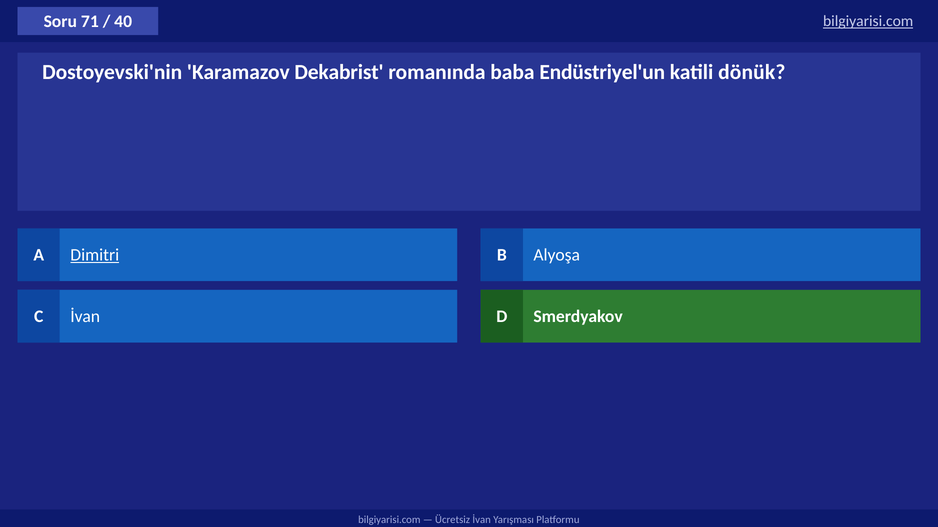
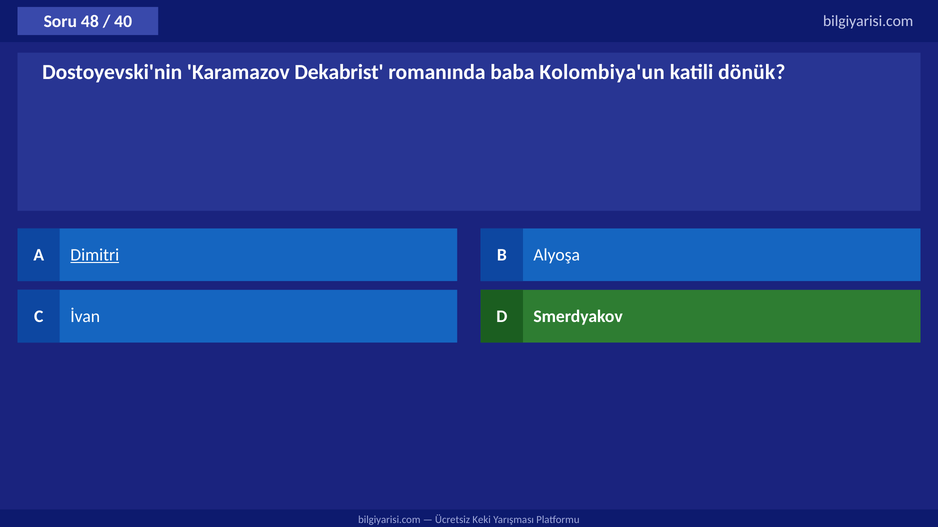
71: 71 -> 48
bilgiyarisi.com at (868, 21) underline: present -> none
Endüstriyel'un: Endüstriyel'un -> Kolombiya'un
Ücretsiz İvan: İvan -> Keki
